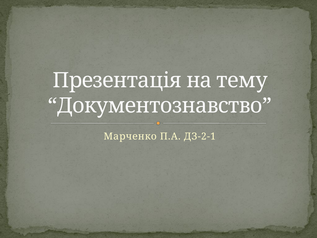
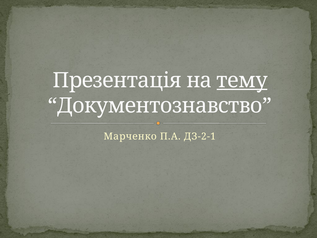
тему underline: none -> present
